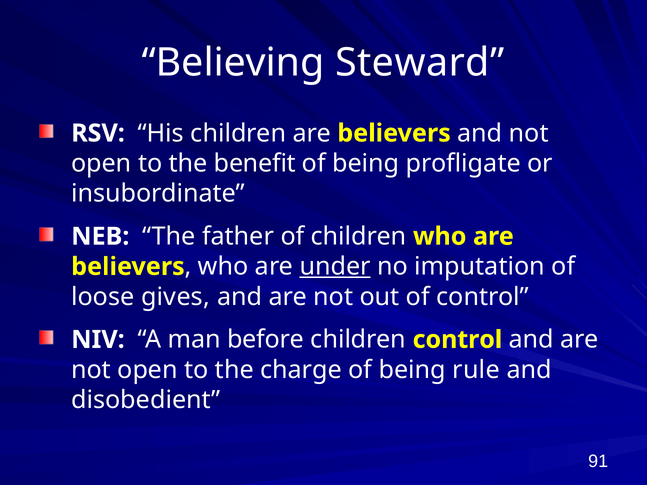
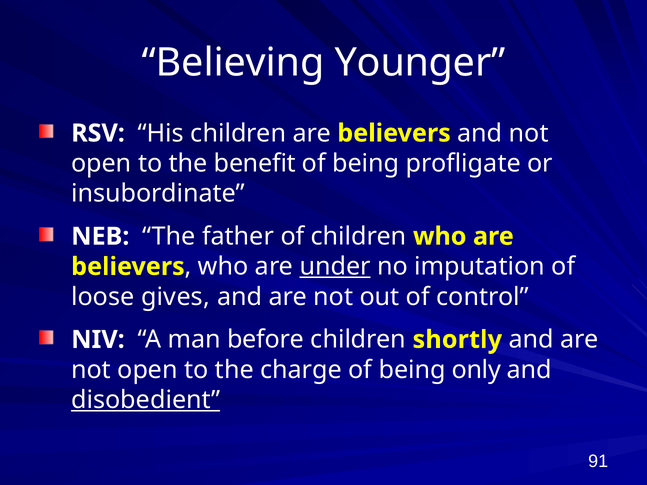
Steward: Steward -> Younger
children control: control -> shortly
rule: rule -> only
disobedient underline: none -> present
